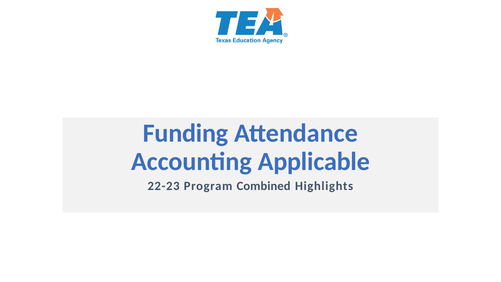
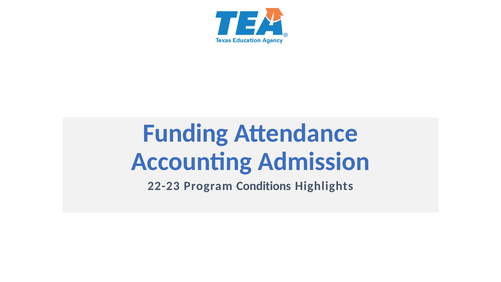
Applicable: Applicable -> Admission
Combined: Combined -> Conditions
